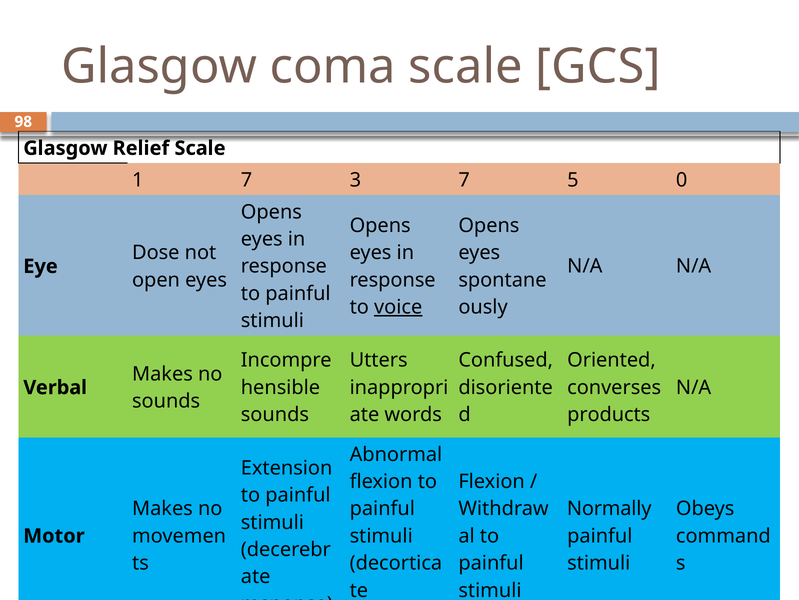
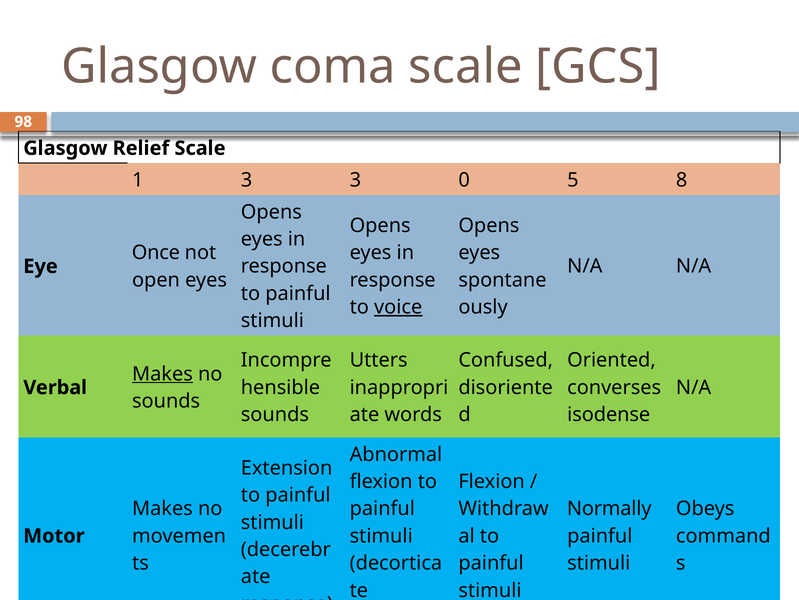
1 7: 7 -> 3
3 7: 7 -> 0
0: 0 -> 8
Dose: Dose -> Once
Makes at (162, 374) underline: none -> present
products: products -> isodense
